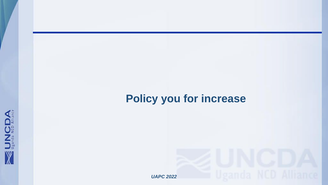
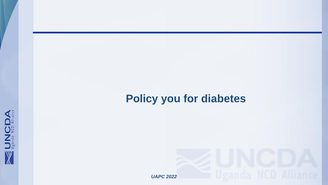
increase: increase -> diabetes
